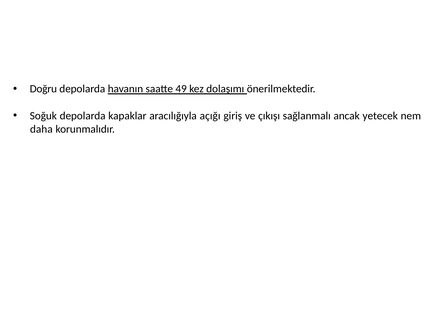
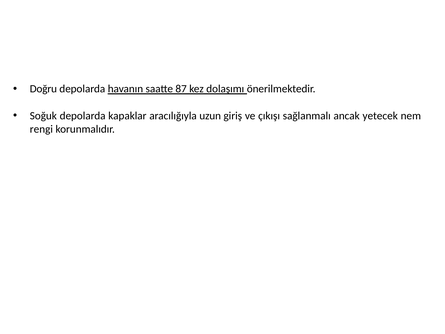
49: 49 -> 87
açığı: açığı -> uzun
daha: daha -> rengi
